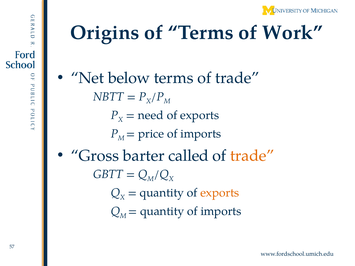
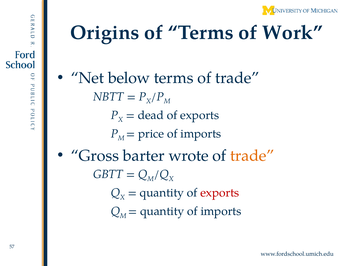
need: need -> dead
called: called -> wrote
exports at (220, 193) colour: orange -> red
